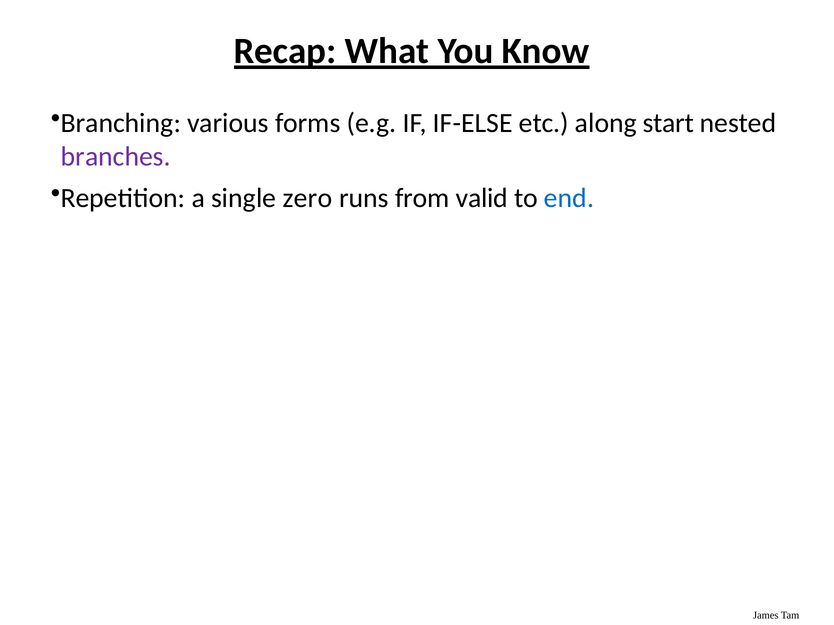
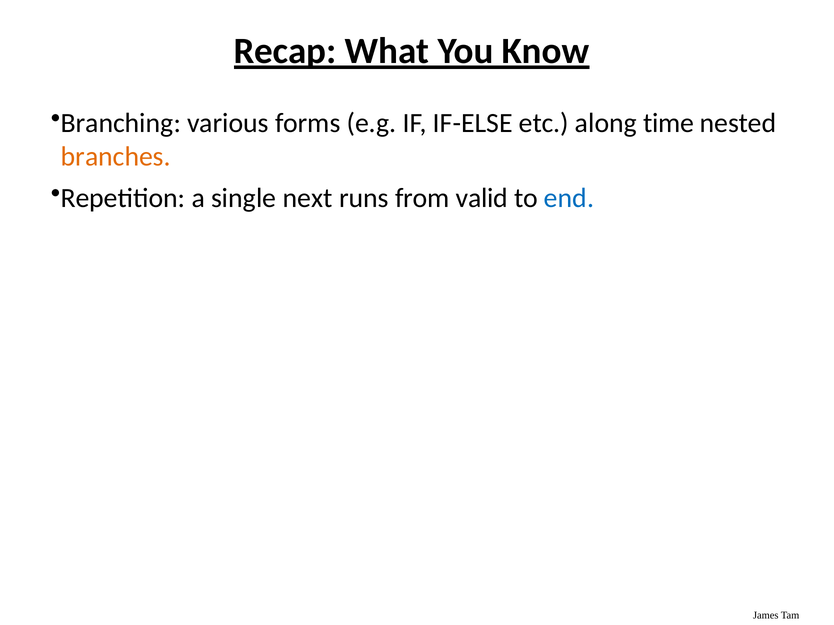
start: start -> time
branches colour: purple -> orange
zero: zero -> next
